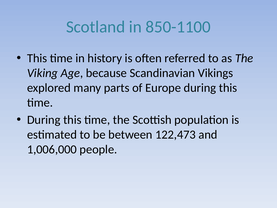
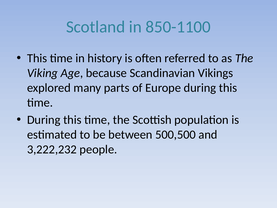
122,473: 122,473 -> 500,500
1,006,000: 1,006,000 -> 3,222,232
